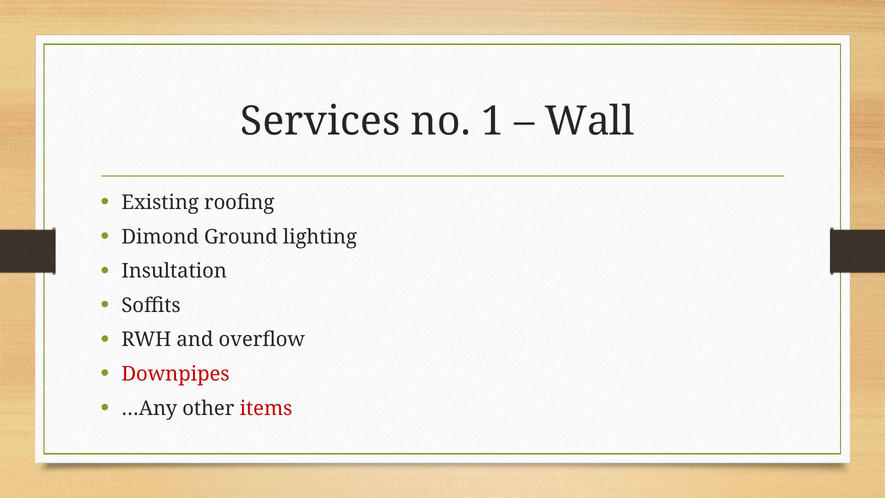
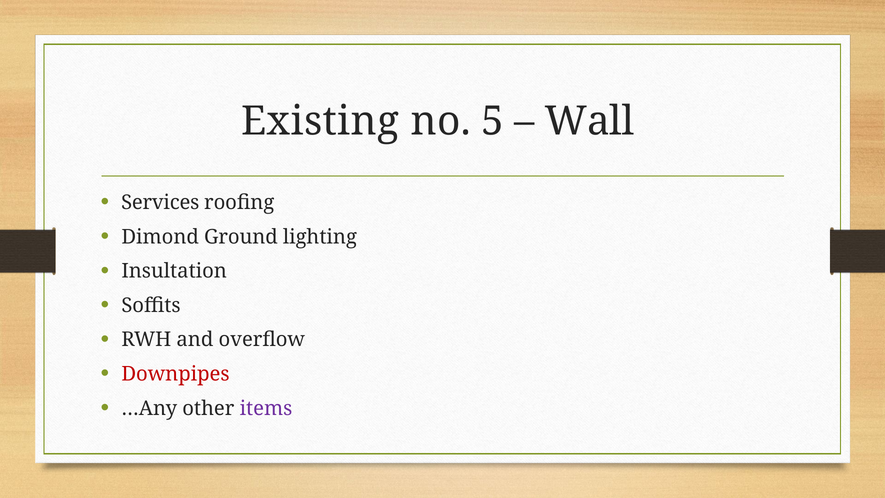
Services: Services -> Existing
1: 1 -> 5
Existing: Existing -> Services
items colour: red -> purple
